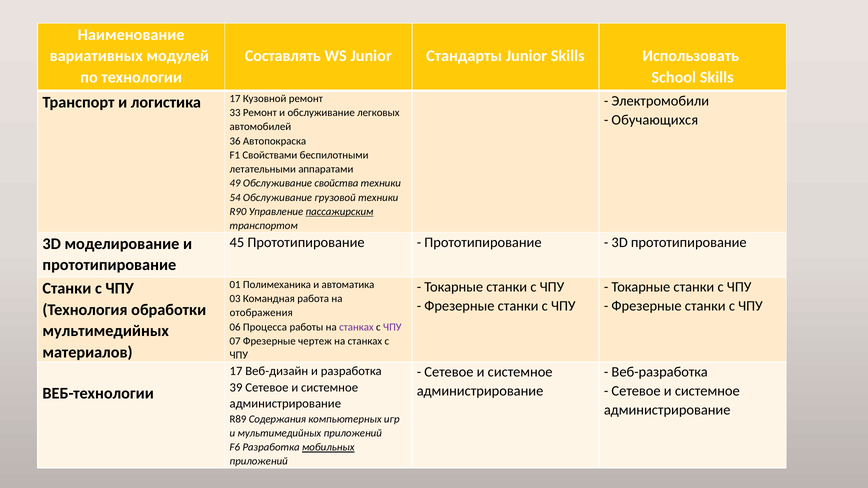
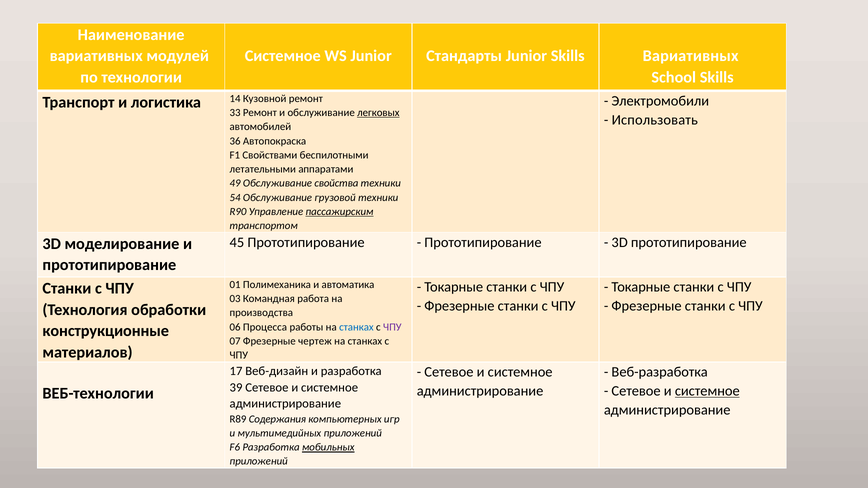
Составлять at (283, 56): Составлять -> Системное
Skills Использовать: Использовать -> Вариативных
логистика 17: 17 -> 14
легковых underline: none -> present
Обучающихся: Обучающихся -> Использовать
отображения: отображения -> производства
станках at (356, 327) colour: purple -> blue
мультимедийных at (106, 331): мультимедийных -> конструкционные
системное at (707, 391) underline: none -> present
